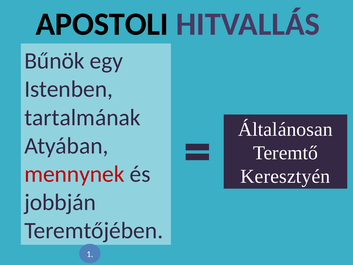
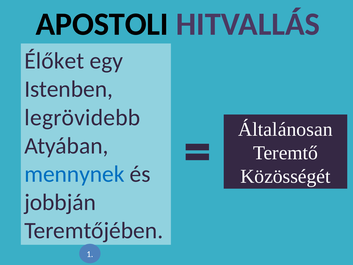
Bűnök: Bűnök -> Élőket
tartalmának: tartalmának -> legrövidebb
mennynek colour: red -> blue
Keresztyén: Keresztyén -> Közösségét
